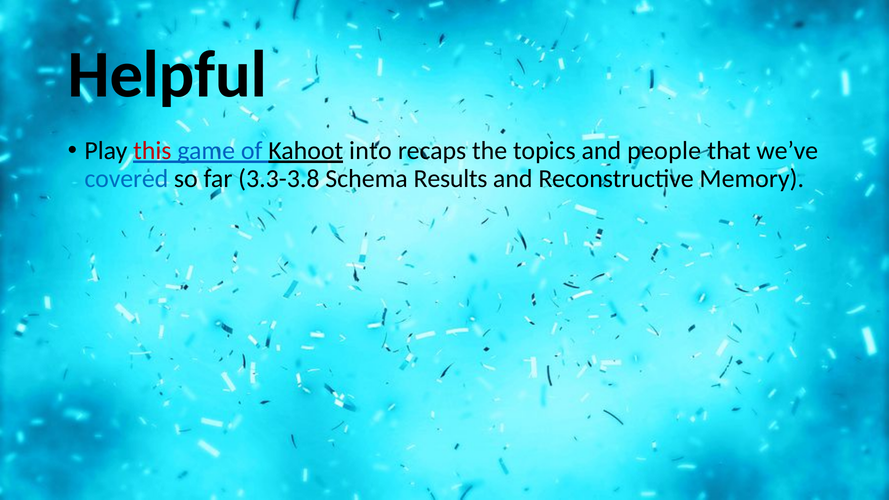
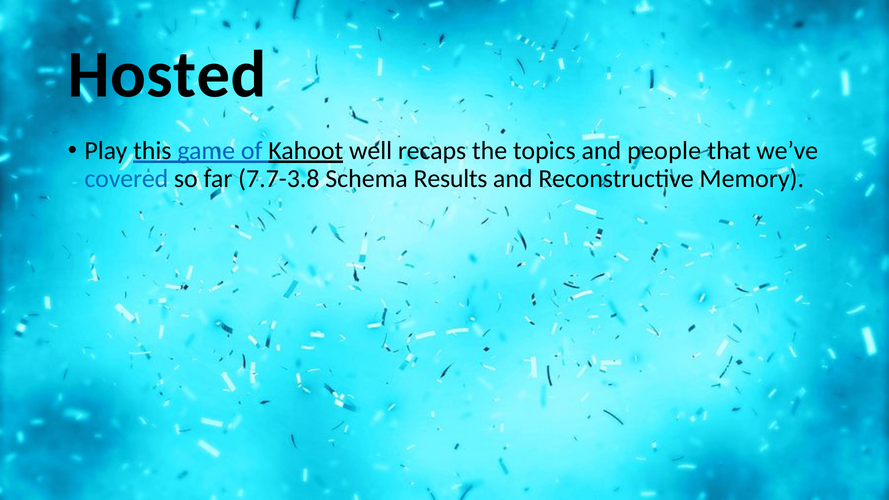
Helpful: Helpful -> Hosted
this colour: red -> black
into: into -> well
3.3-3.8: 3.3-3.8 -> 7.7-3.8
